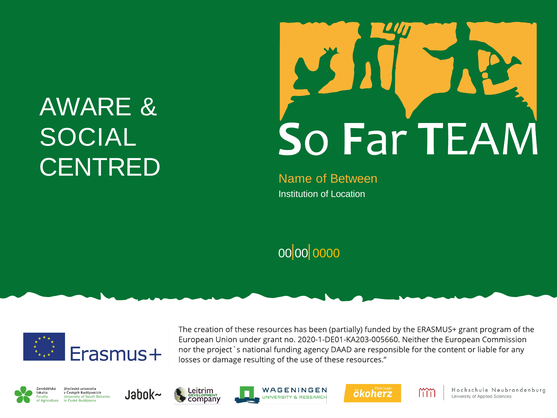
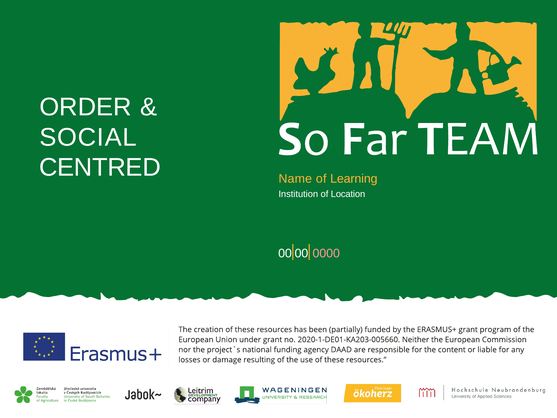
AWARE: AWARE -> ORDER
Between: Between -> Learning
0000 at (326, 253) colour: yellow -> pink
